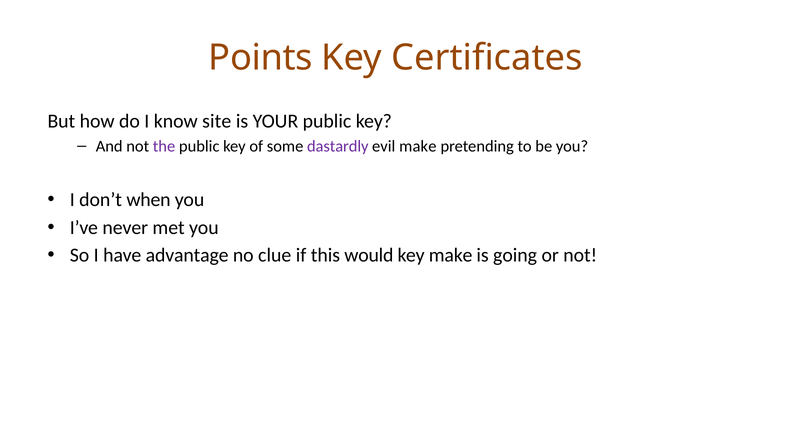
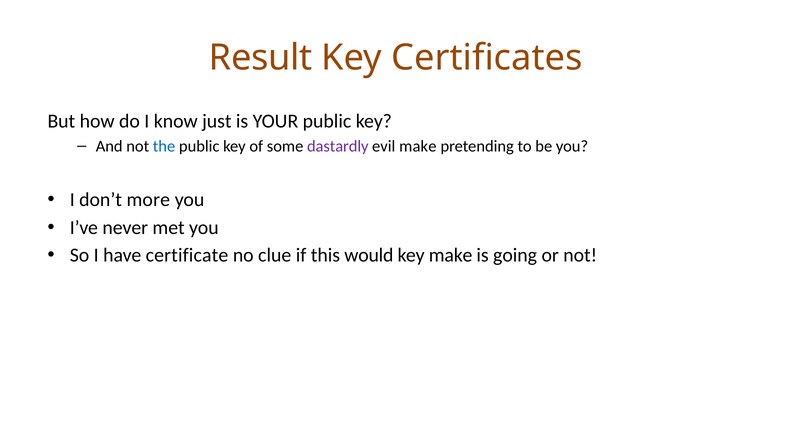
Points: Points -> Result
site: site -> just
the colour: purple -> blue
when: when -> more
advantage: advantage -> certificate
